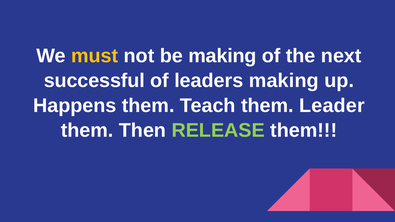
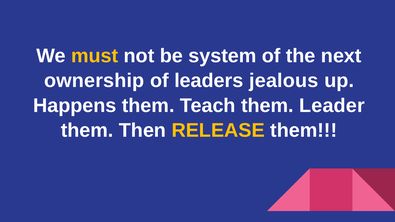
be making: making -> system
successful: successful -> ownership
leaders making: making -> jealous
RELEASE colour: light green -> yellow
